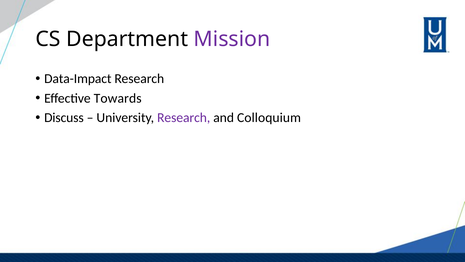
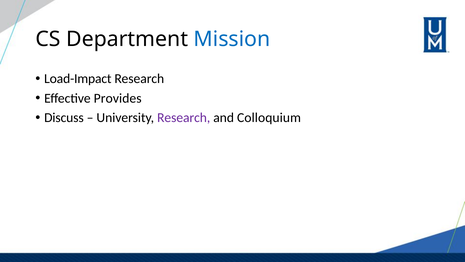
Mission colour: purple -> blue
Data-Impact: Data-Impact -> Load-Impact
Towards: Towards -> Provides
